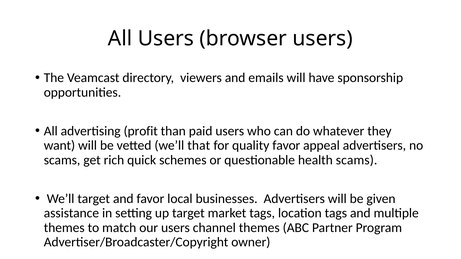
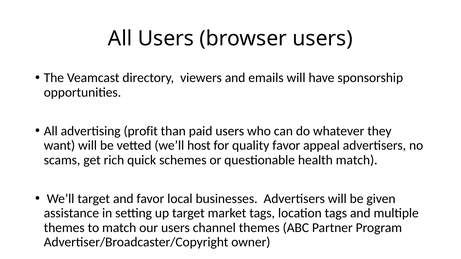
that: that -> host
health scams: scams -> match
